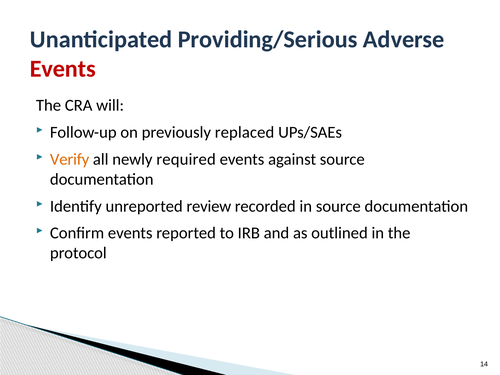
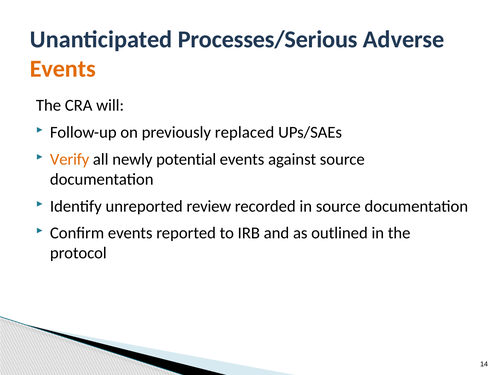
Providing/Serious: Providing/Serious -> Processes/Serious
Events at (63, 69) colour: red -> orange
required: required -> potential
